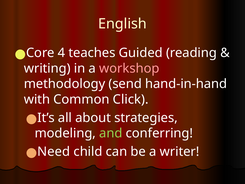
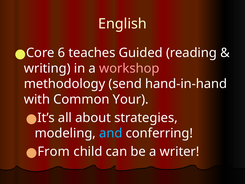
4: 4 -> 6
Click: Click -> Your
and colour: light green -> light blue
Need: Need -> From
